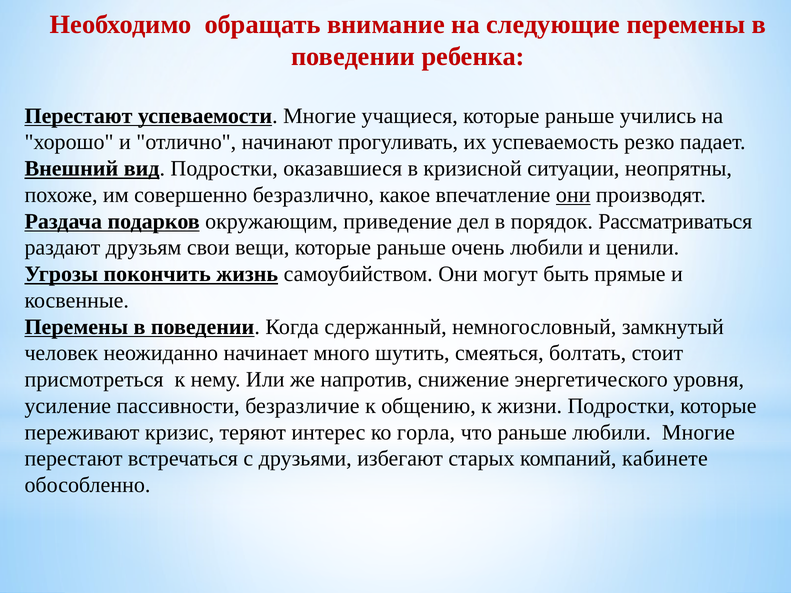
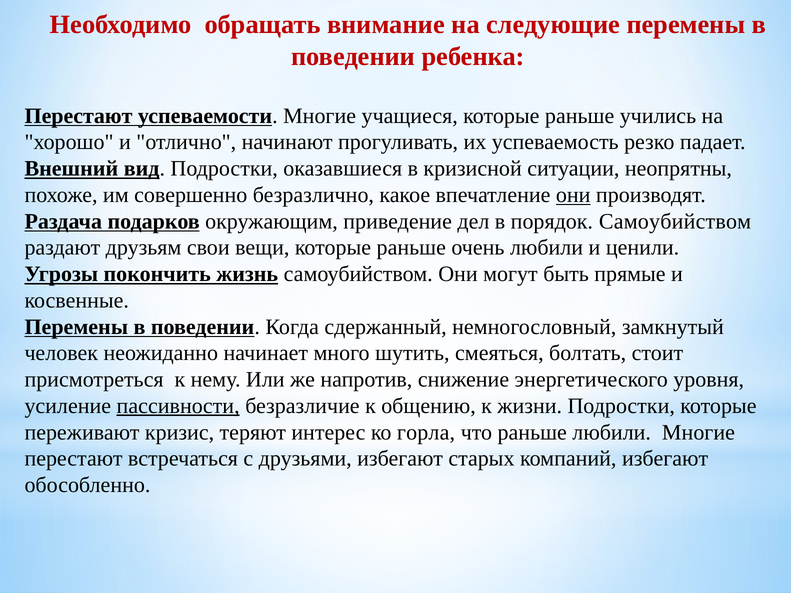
порядок Рассматриваться: Рассматриваться -> Самоубийством
пассивности underline: none -> present
компаний кабинете: кабинете -> избегают
